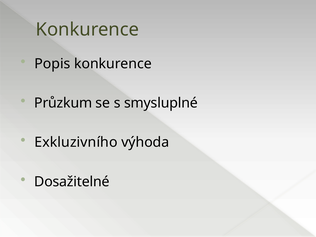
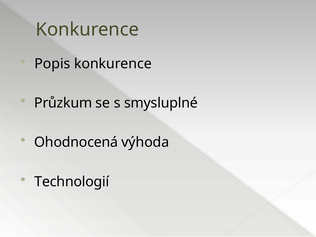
Exkluzivního: Exkluzivního -> Ohodnocená
Dosažitelné: Dosažitelné -> Technologií
